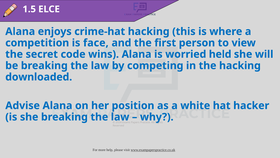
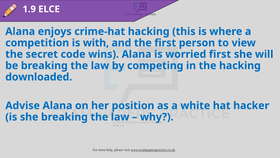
1.5: 1.5 -> 1.9
face: face -> with
worried held: held -> first
